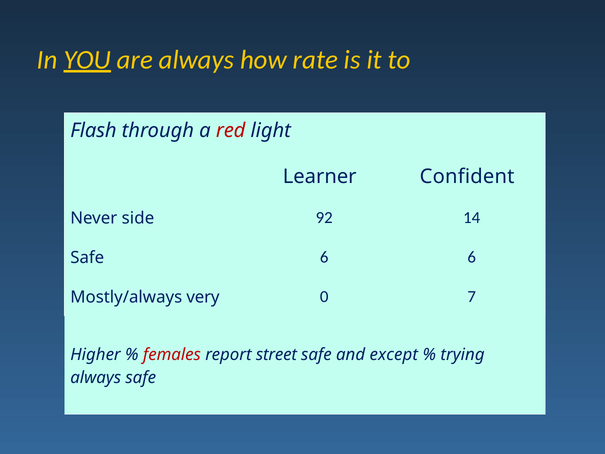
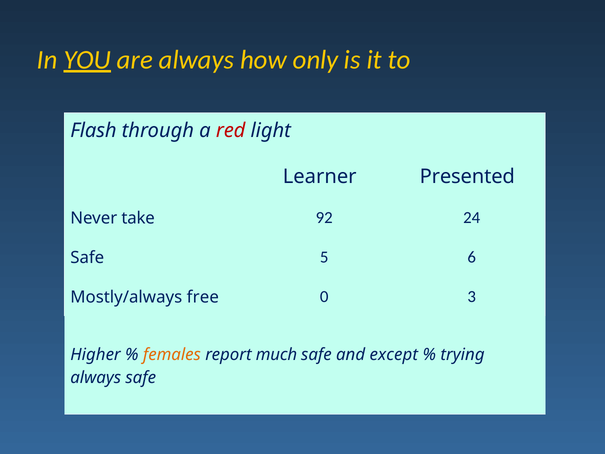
rate: rate -> only
Confident: Confident -> Presented
side: side -> take
14: 14 -> 24
Safe 6: 6 -> 5
very: very -> free
7: 7 -> 3
females colour: red -> orange
street: street -> much
